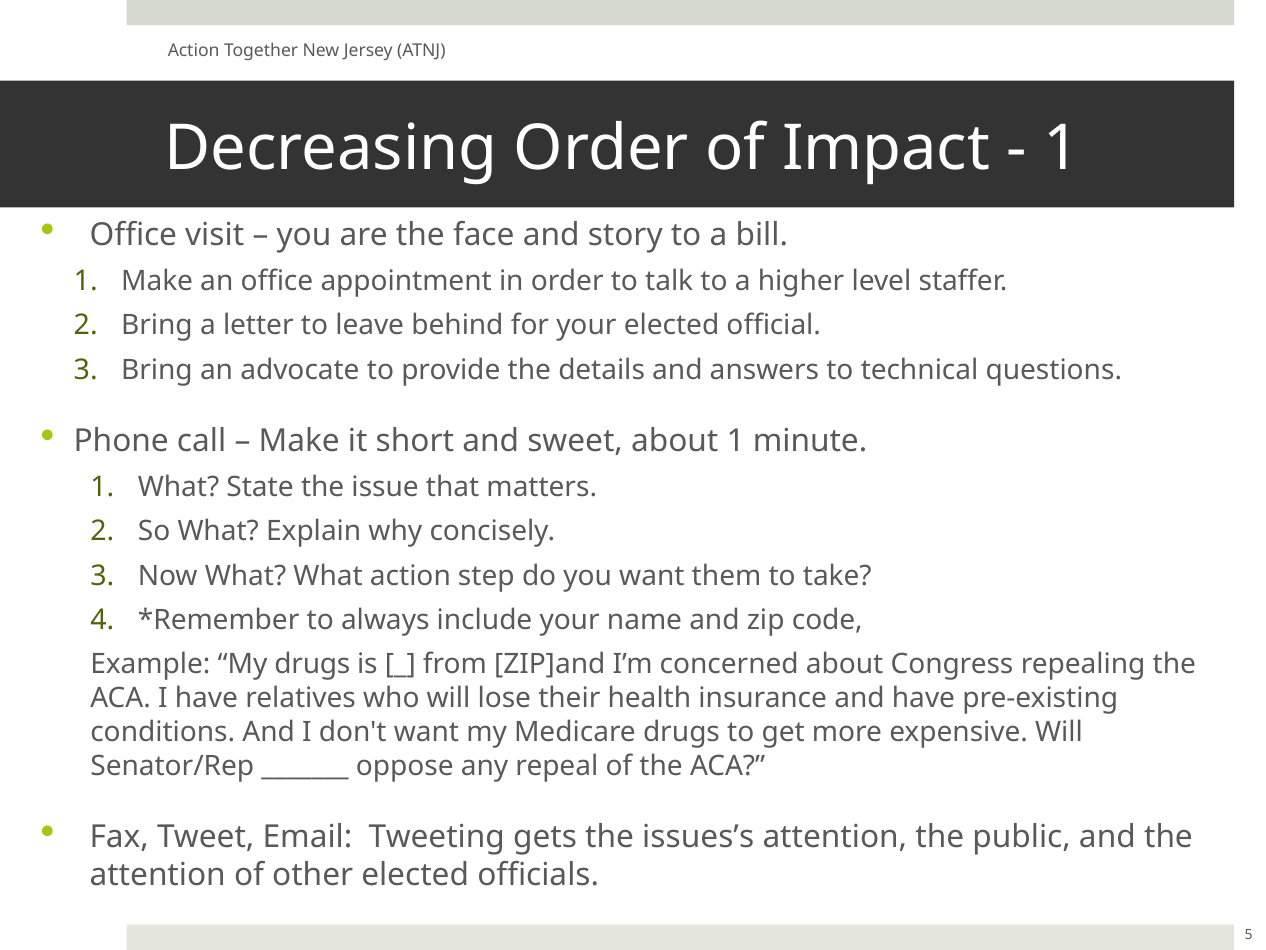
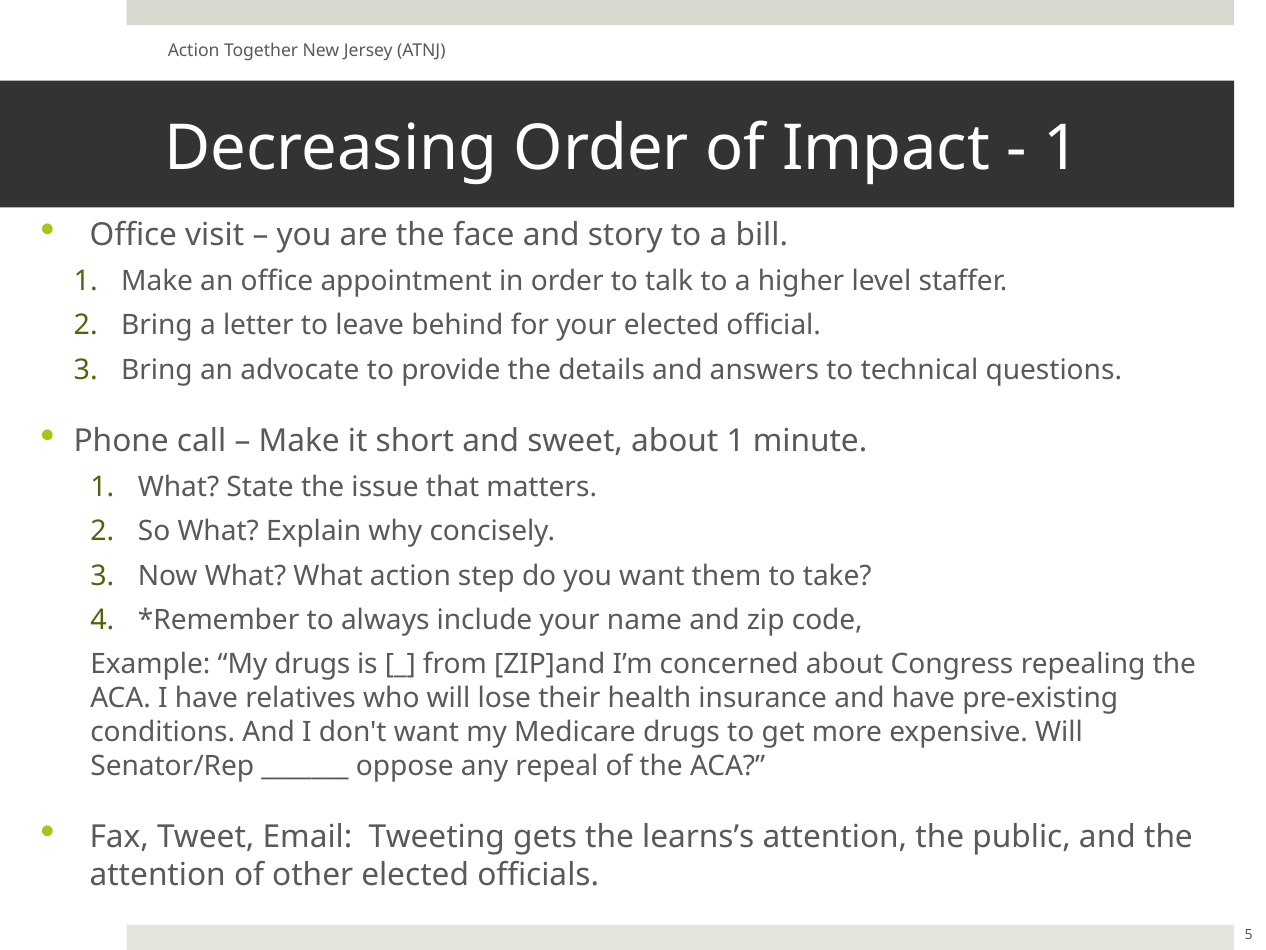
issues’s: issues’s -> learns’s
